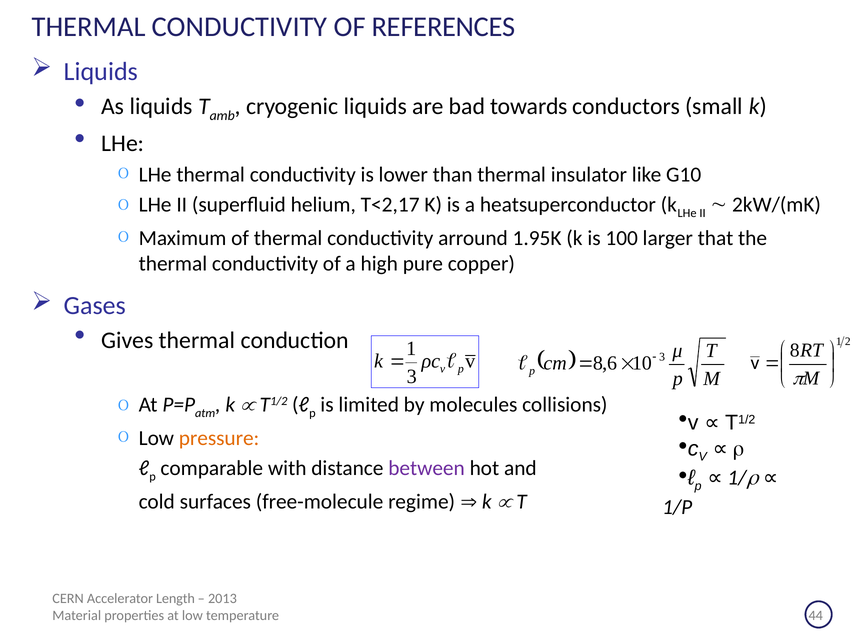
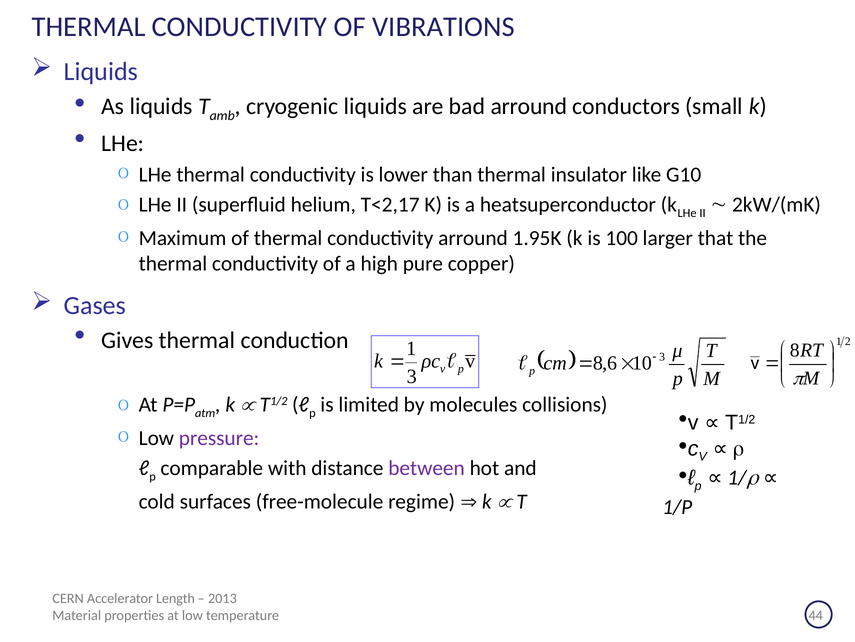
REFERENCES: REFERENCES -> VIBRATIONS
bad towards: towards -> arround
pressure colour: orange -> purple
